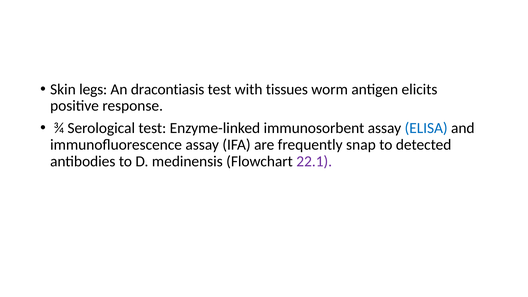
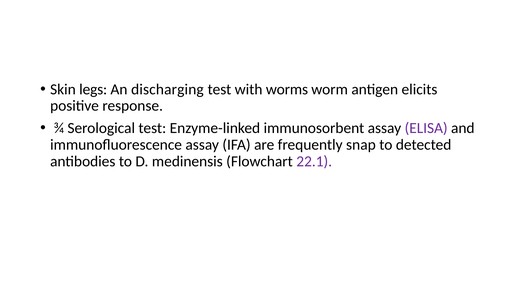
dracontiasis: dracontiasis -> discharging
tissues: tissues -> worms
ELISA colour: blue -> purple
